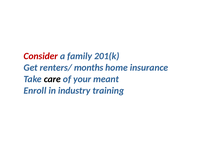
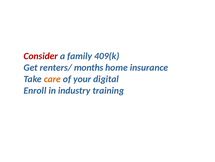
201(k: 201(k -> 409(k
care colour: black -> orange
meant: meant -> digital
